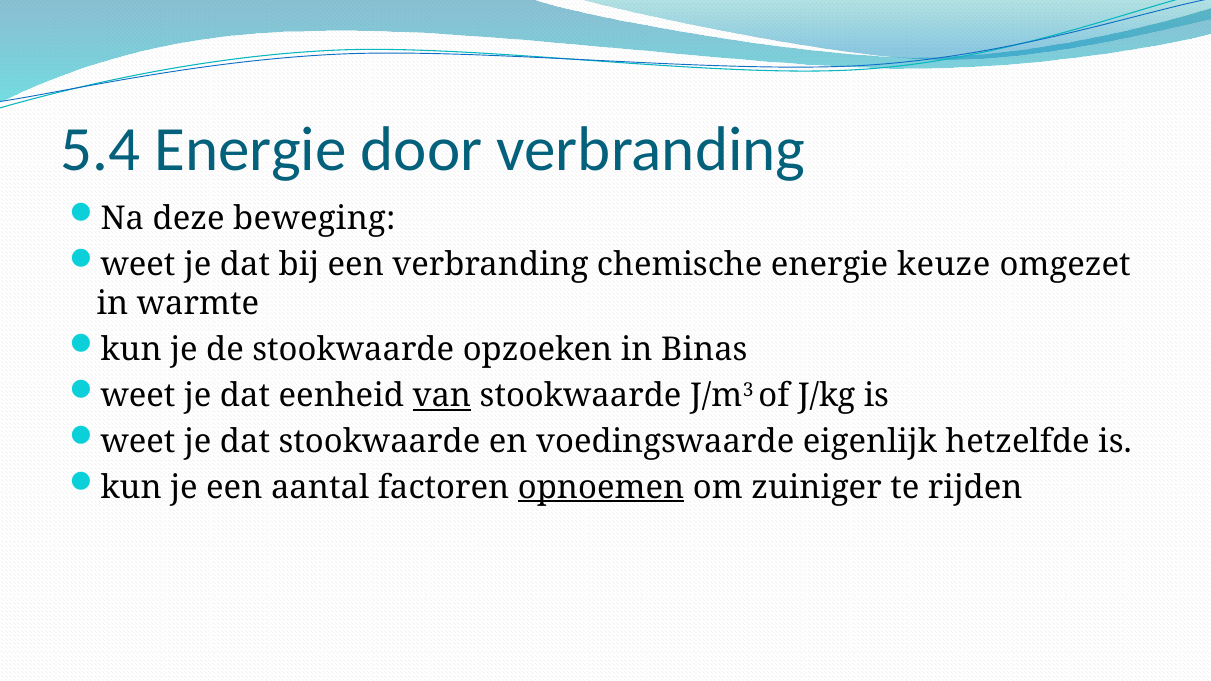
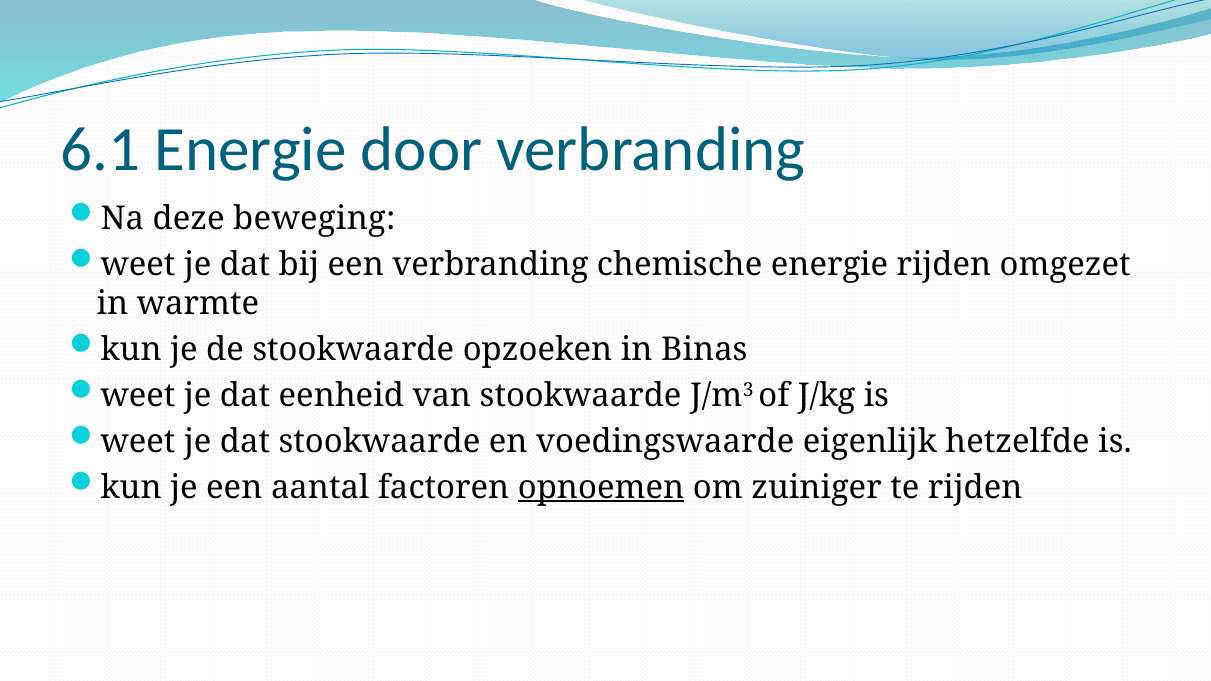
5.4: 5.4 -> 6.1
energie keuze: keuze -> rijden
van underline: present -> none
